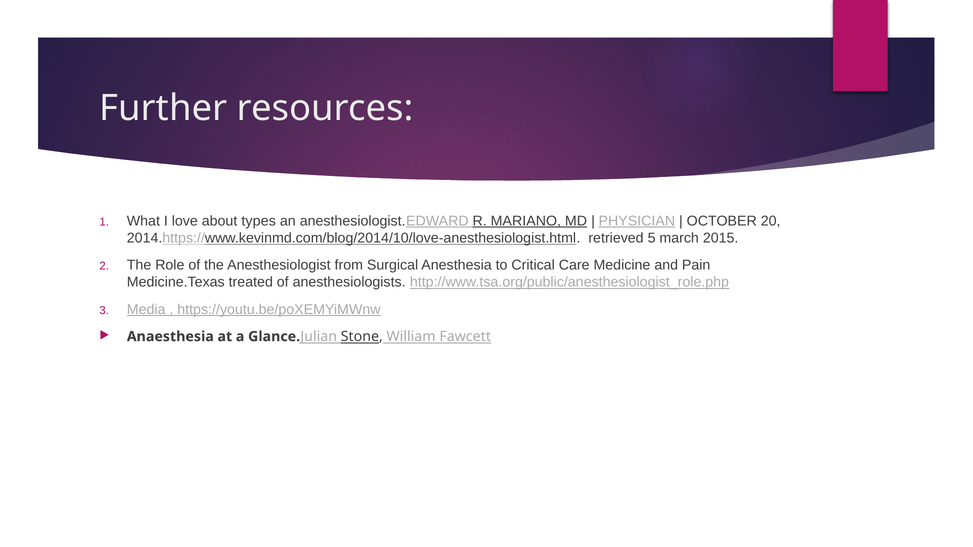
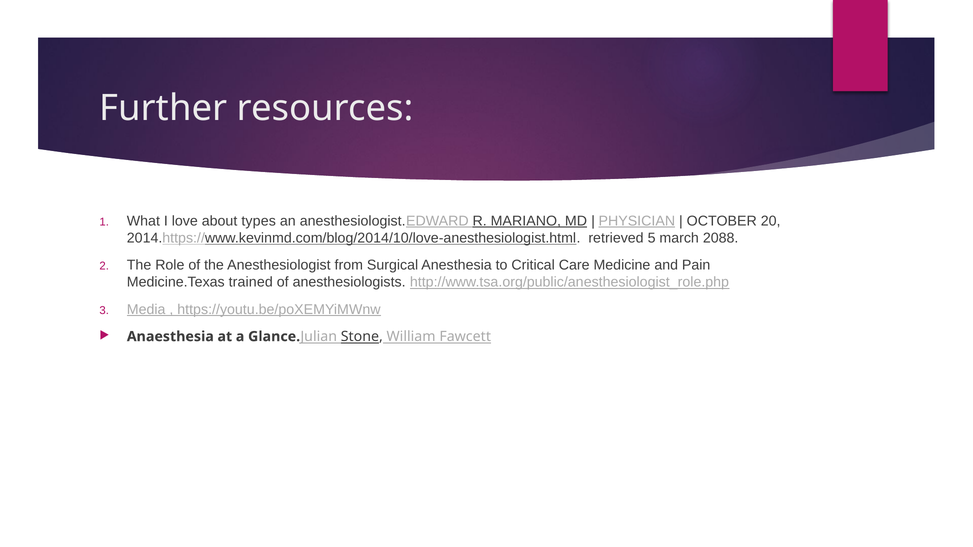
2015: 2015 -> 2088
treated: treated -> trained
